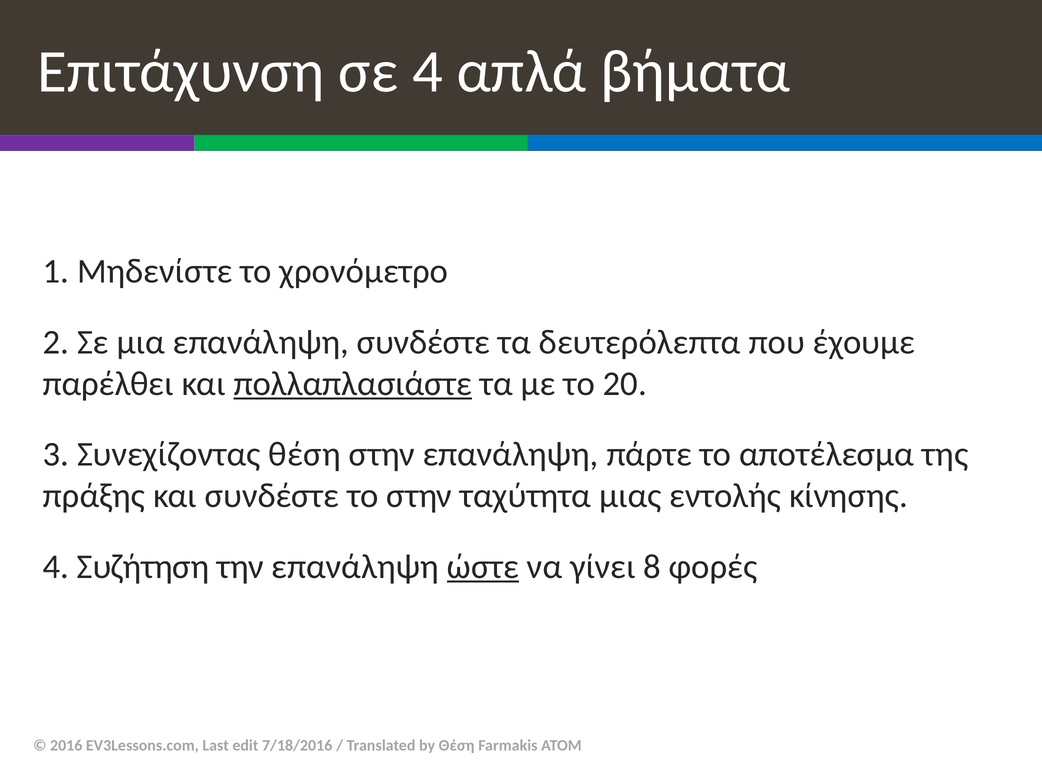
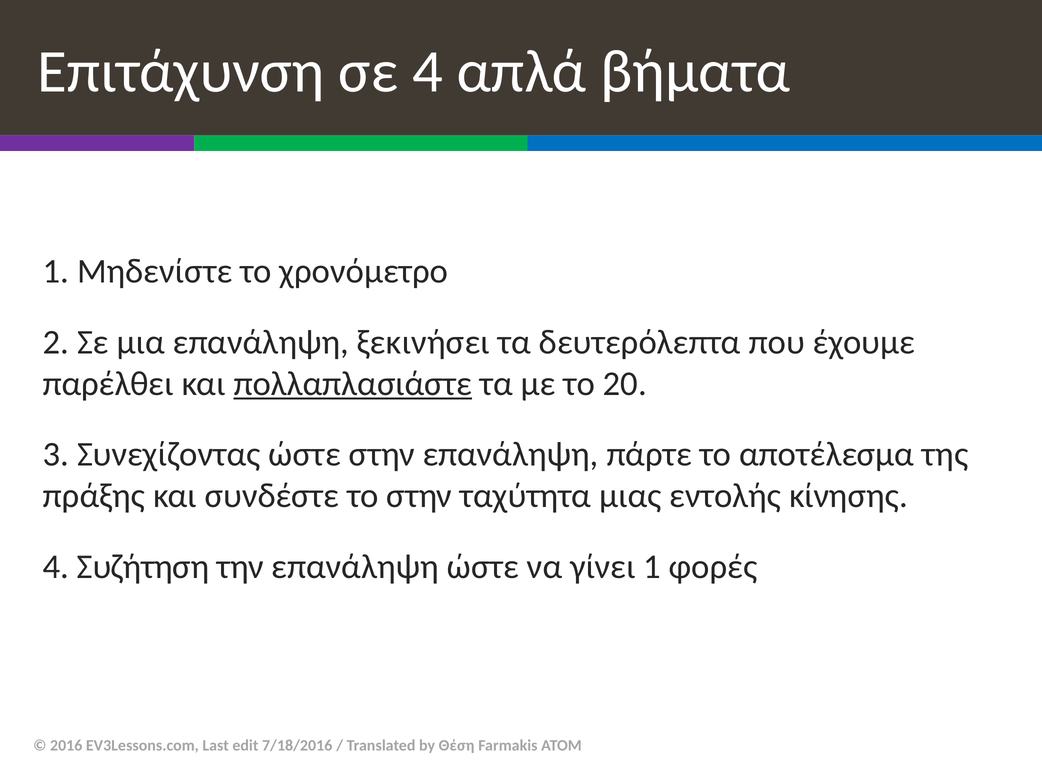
επανάληψη συνδέστε: συνδέστε -> ξεκινήσει
Συνεχίζοντας θέση: θέση -> ώστε
ώστε at (483, 567) underline: present -> none
γίνει 8: 8 -> 1
